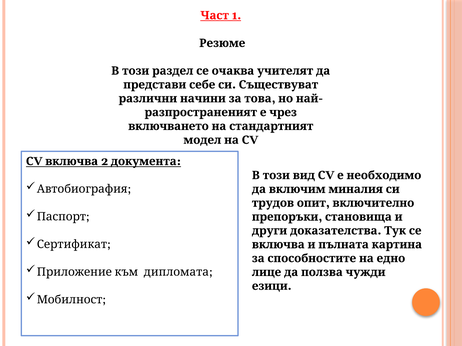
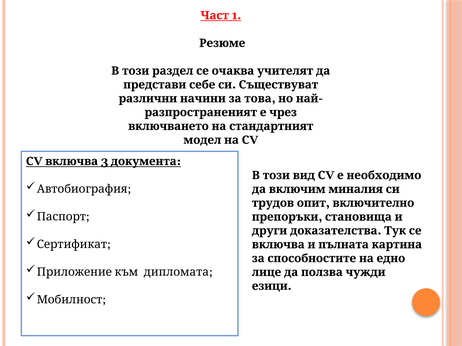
2: 2 -> 3
